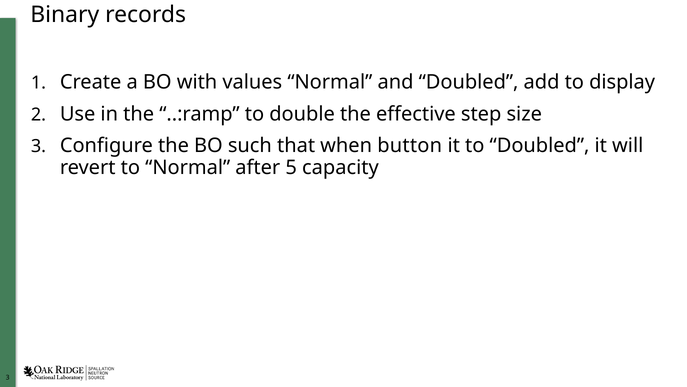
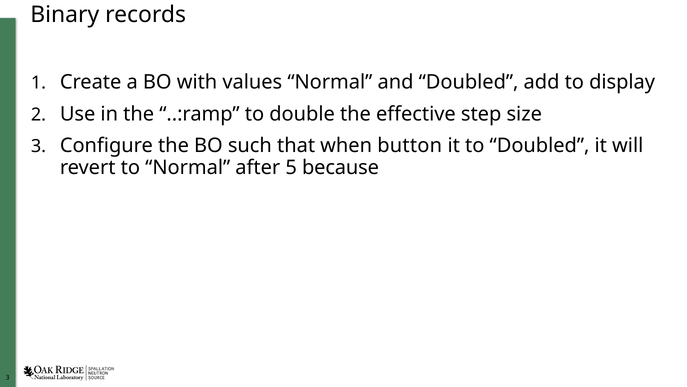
capacity: capacity -> because
